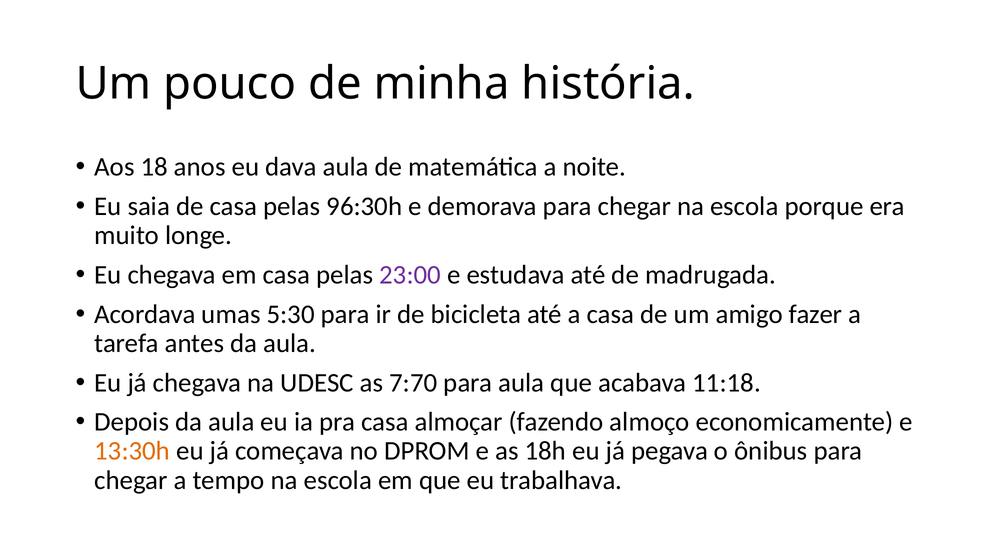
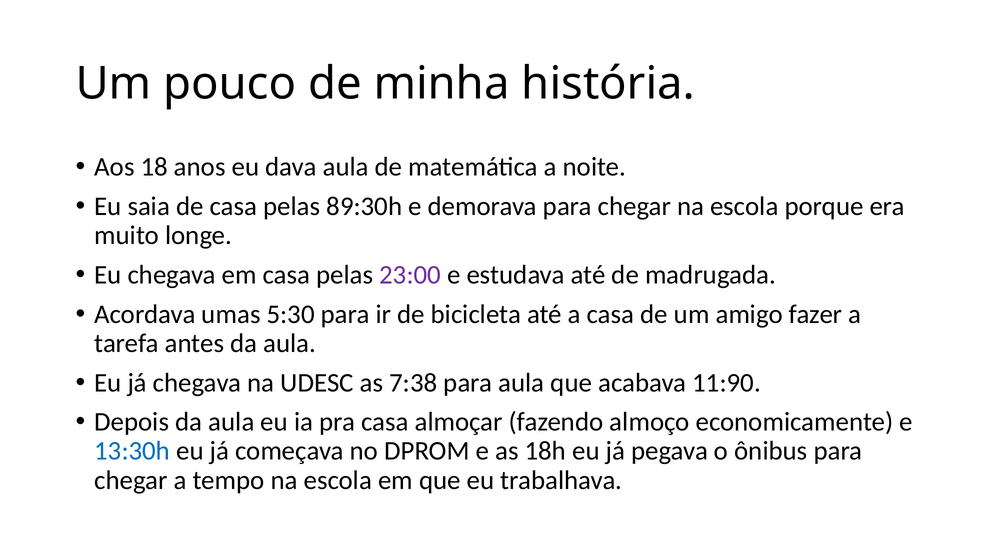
96:30h: 96:30h -> 89:30h
7:70: 7:70 -> 7:38
11:18: 11:18 -> 11:90
13:30h colour: orange -> blue
